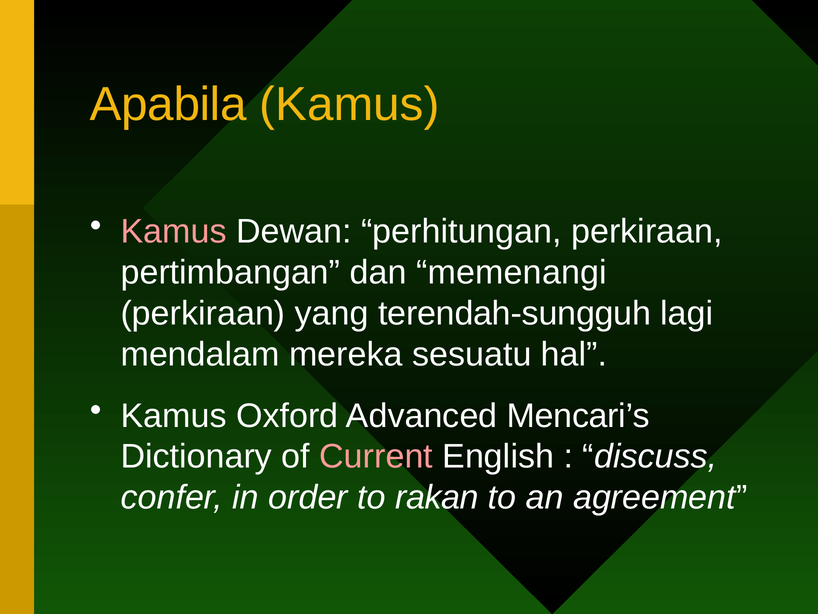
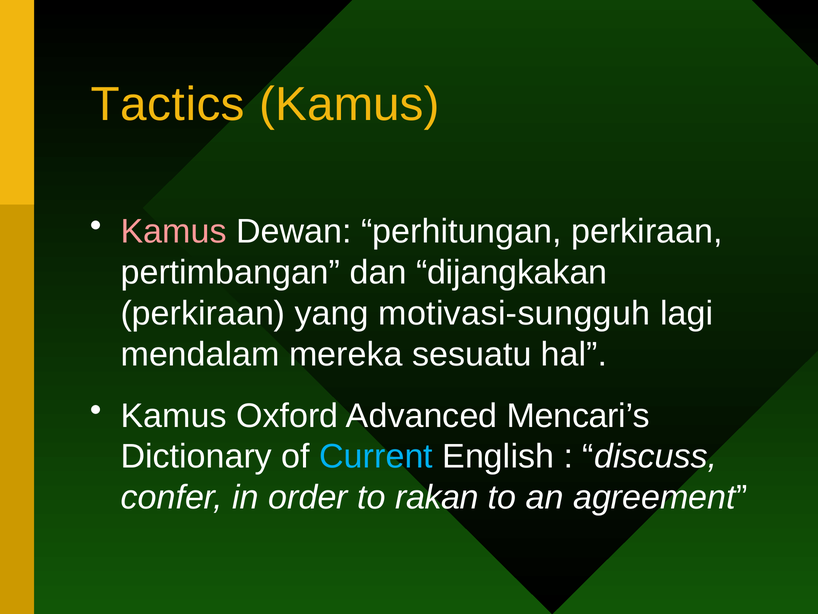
Apabila: Apabila -> Tactics
memenangi: memenangi -> dijangkakan
terendah-sungguh: terendah-sungguh -> motivasi-sungguh
Current colour: pink -> light blue
